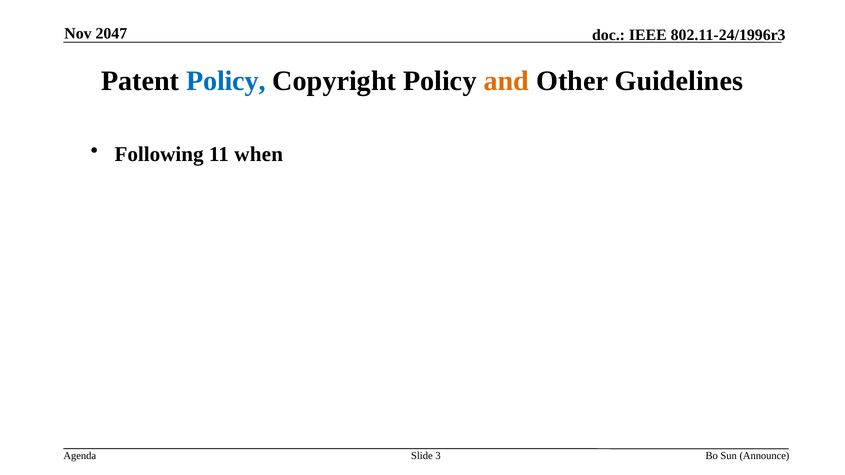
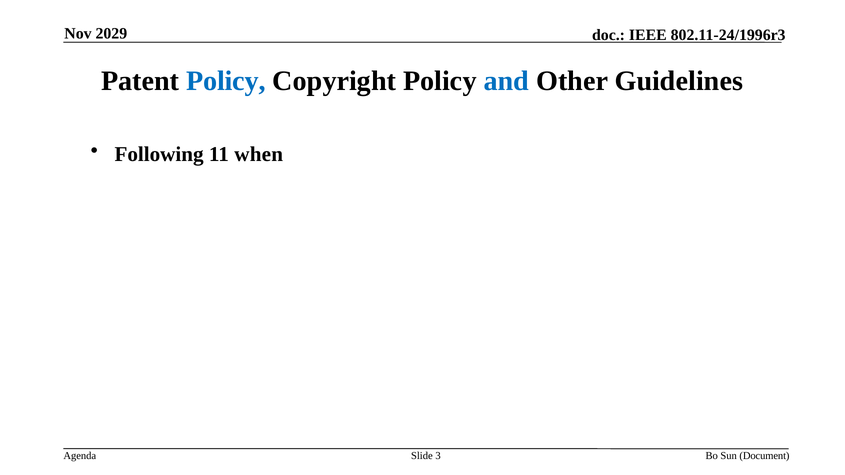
2047: 2047 -> 2029
and colour: orange -> blue
Announce: Announce -> Document
